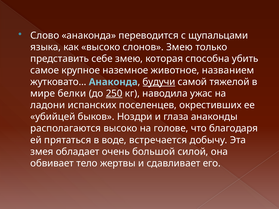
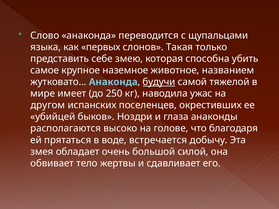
как высоко: высоко -> первых
слонов Змею: Змею -> Такая
белки: белки -> имеет
250 underline: present -> none
ладони: ладони -> другом
